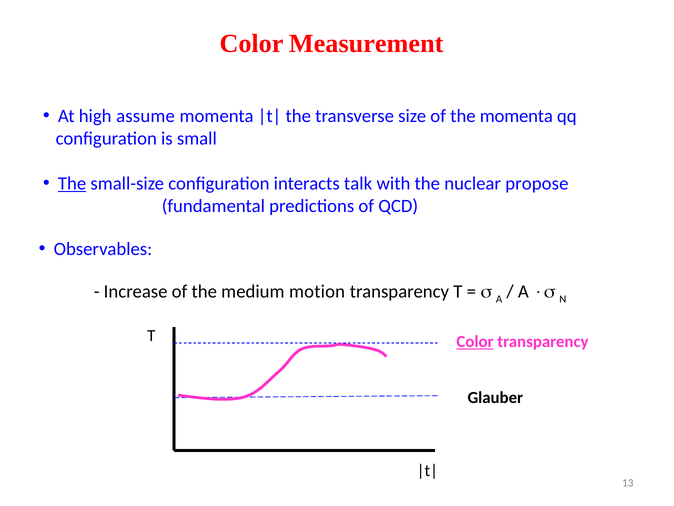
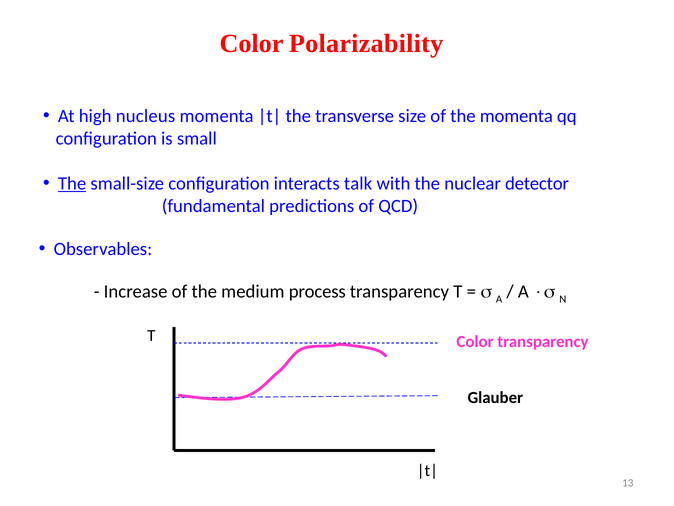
Measurement: Measurement -> Polarizability
assume: assume -> nucleus
propose: propose -> detector
motion: motion -> process
Color at (475, 341) underline: present -> none
